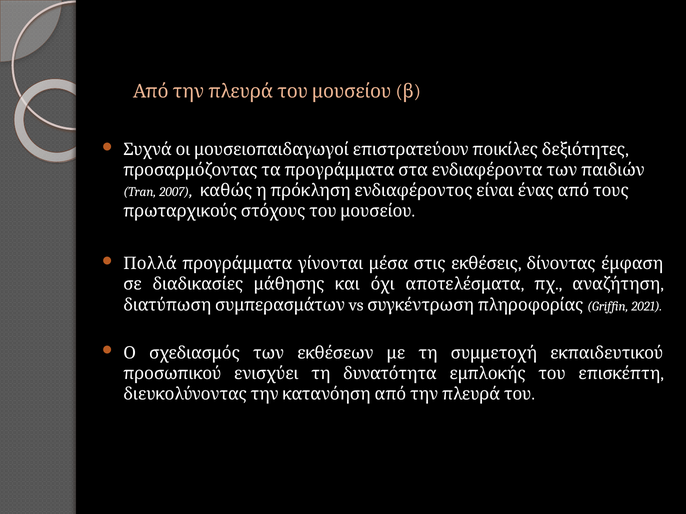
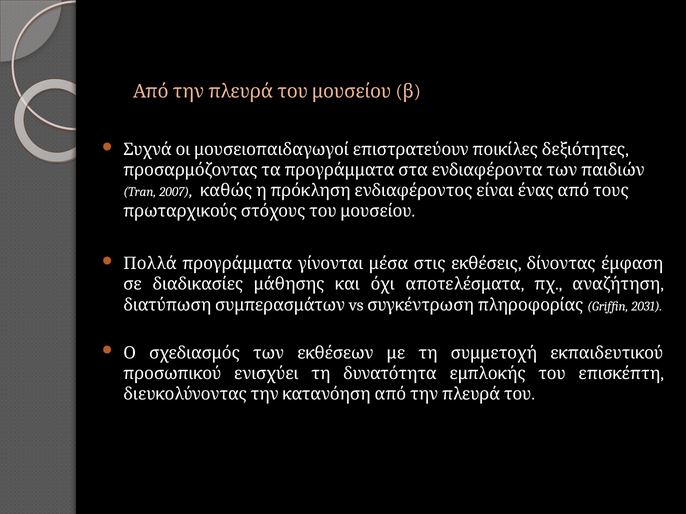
2021: 2021 -> 2031
